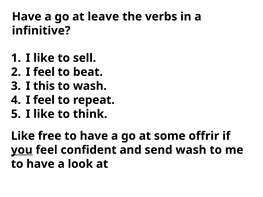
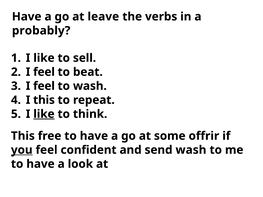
infinitive: infinitive -> probably
this at (44, 86): this -> feel
feel at (44, 100): feel -> this
like at (44, 114) underline: none -> present
Like at (23, 136): Like -> This
